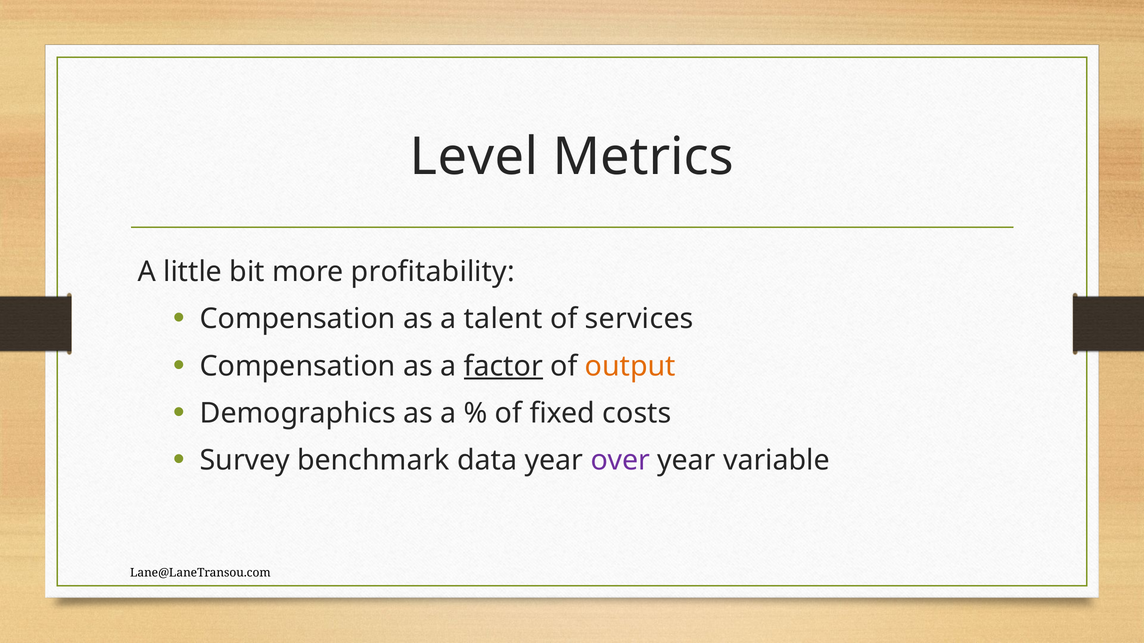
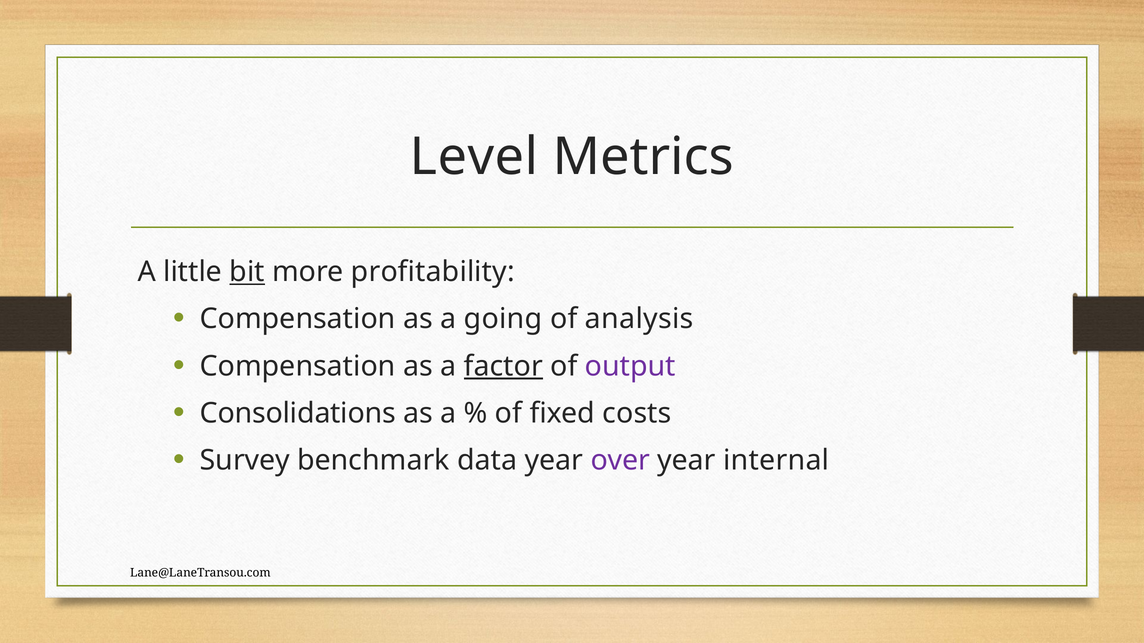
bit underline: none -> present
talent: talent -> going
services: services -> analysis
output colour: orange -> purple
Demographics: Demographics -> Consolidations
variable: variable -> internal
